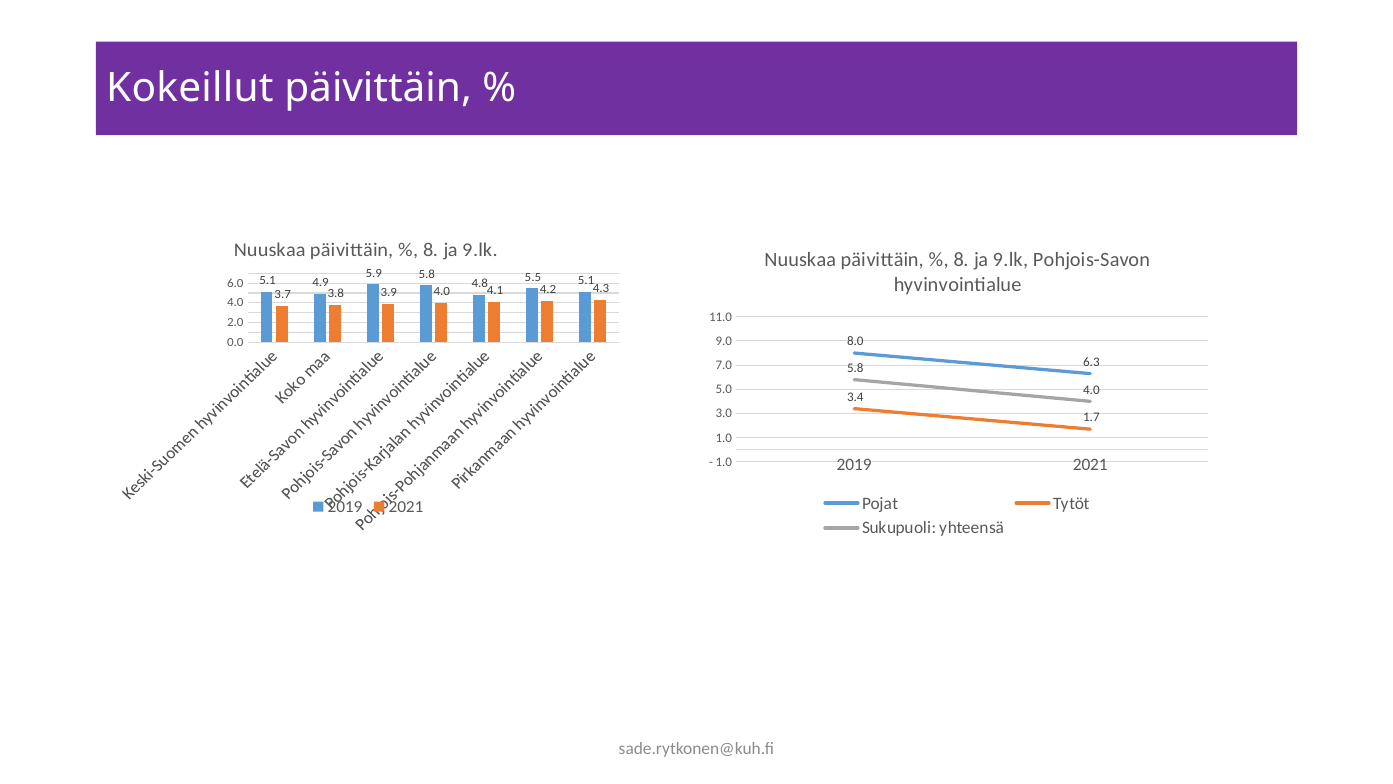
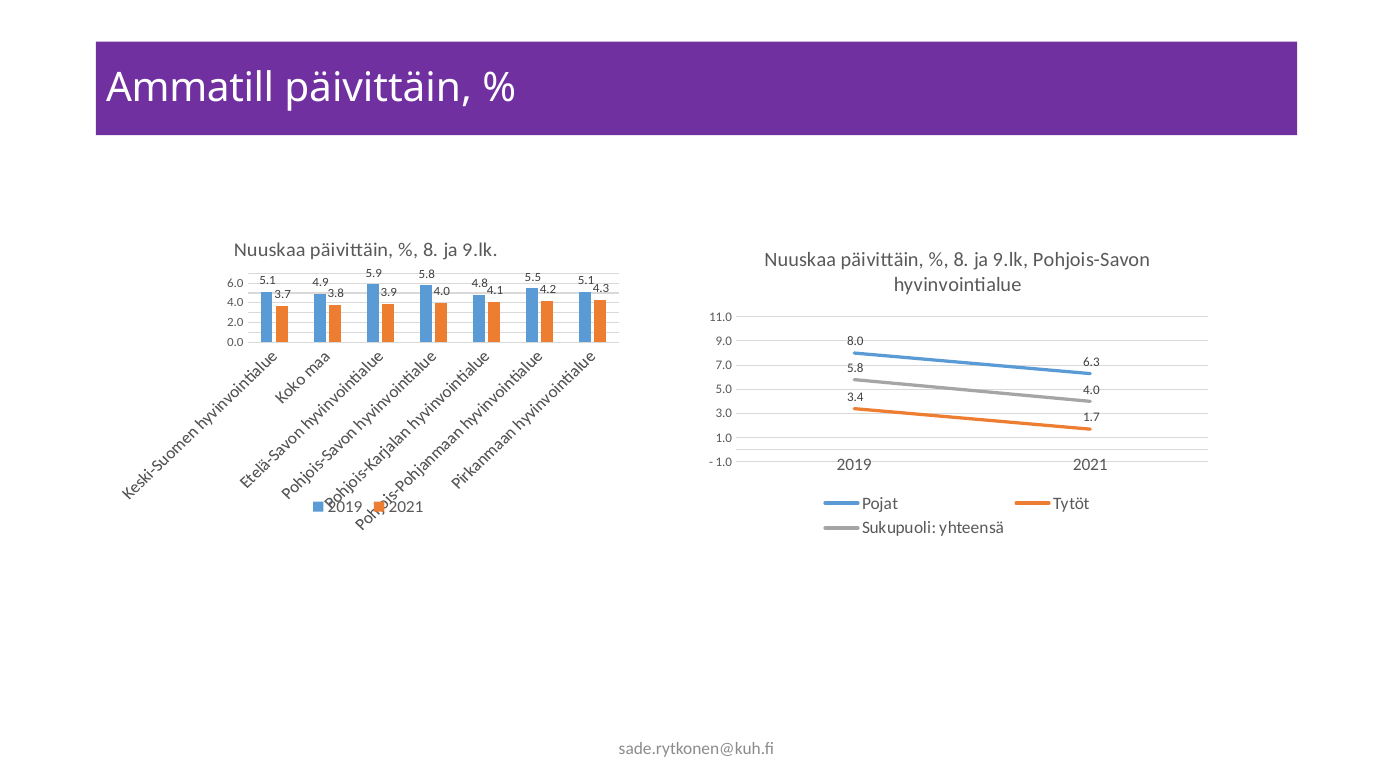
Kokeillut: Kokeillut -> Ammatill
